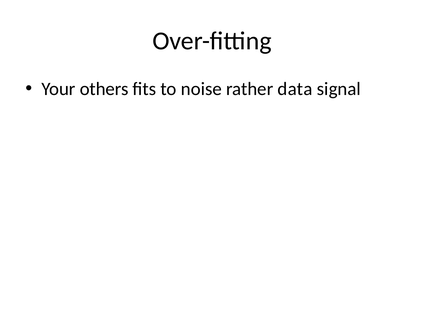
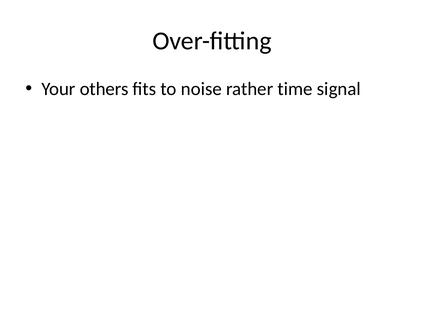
data: data -> time
